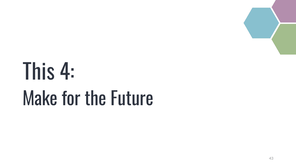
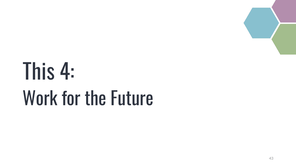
Make: Make -> Work
